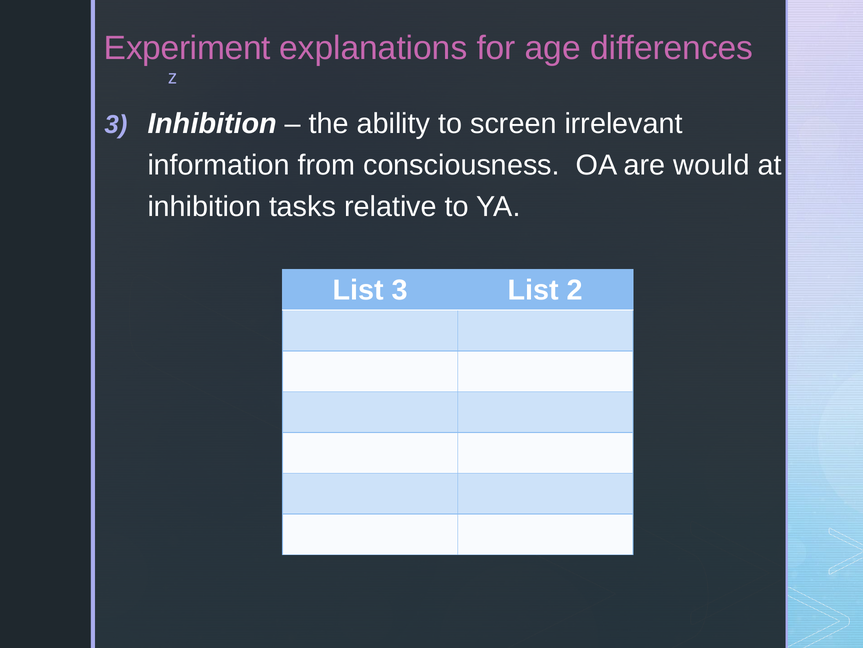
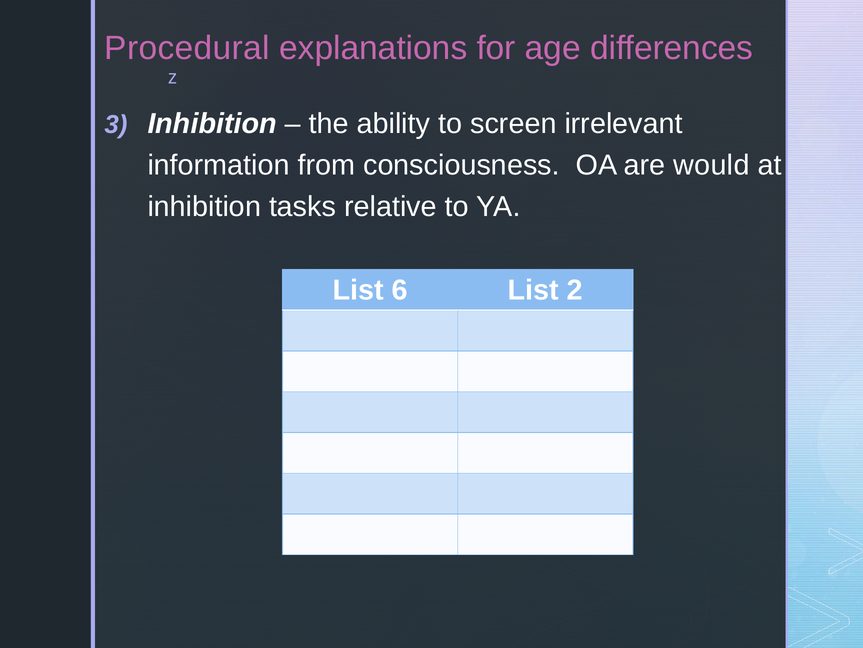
Experiment: Experiment -> Procedural
List 3: 3 -> 6
